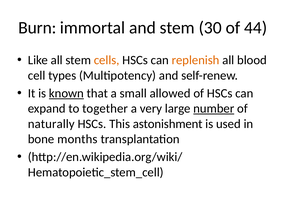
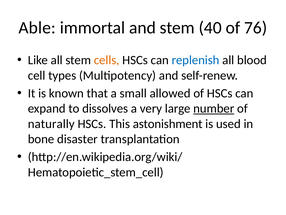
Burn: Burn -> Able
30: 30 -> 40
44: 44 -> 76
replenish colour: orange -> blue
known underline: present -> none
together: together -> dissolves
months: months -> disaster
